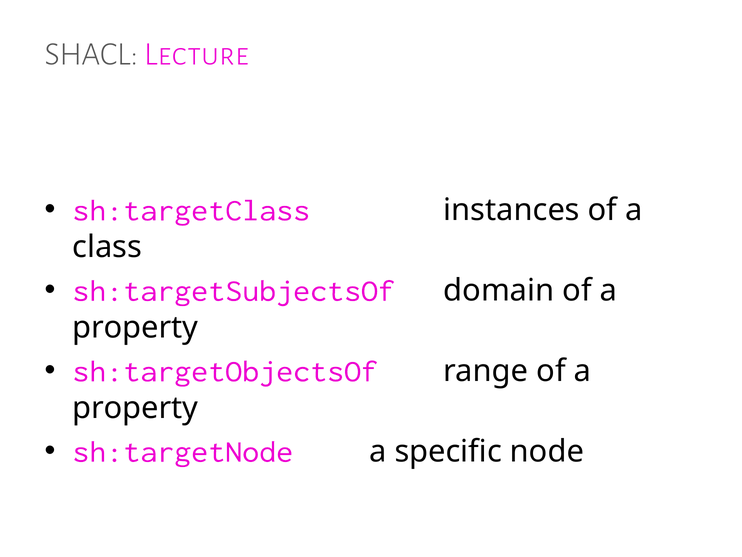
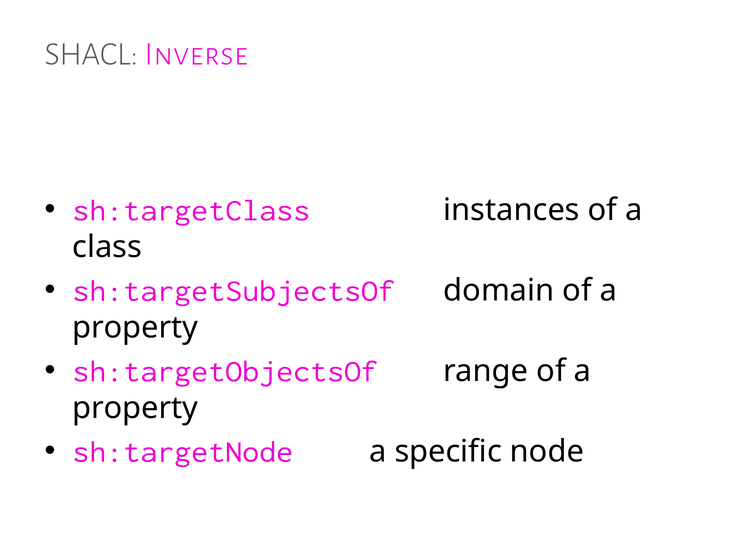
Lecture: Lecture -> Inverse
